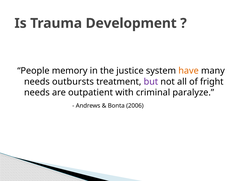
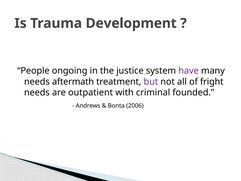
memory: memory -> ongoing
have colour: orange -> purple
outbursts: outbursts -> aftermath
paralyze: paralyze -> founded
